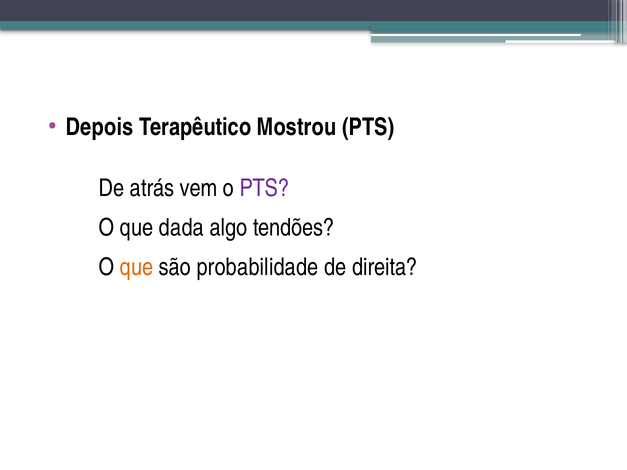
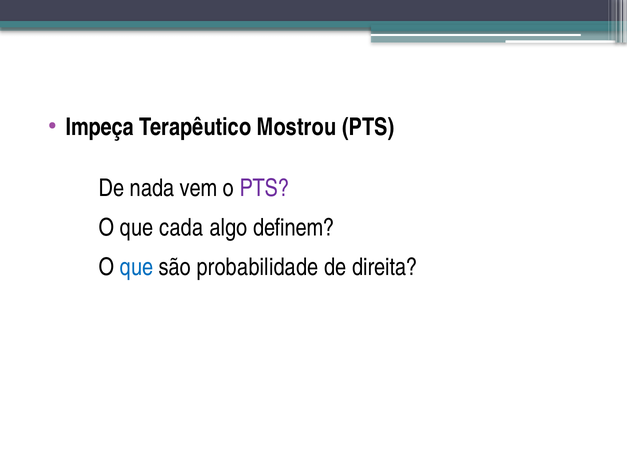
Depois: Depois -> Impeça
atrás: atrás -> nada
dada: dada -> cada
tendões: tendões -> definem
que at (137, 268) colour: orange -> blue
